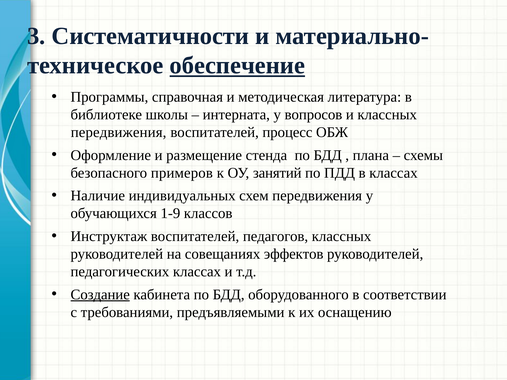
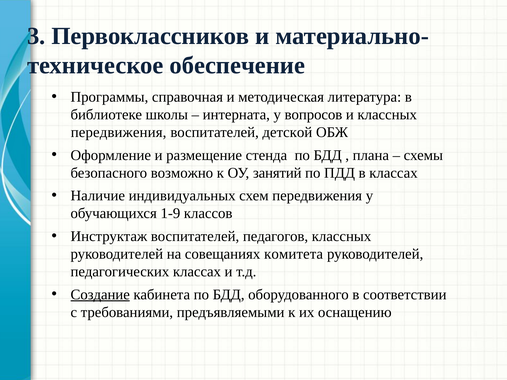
Систематичности: Систематичности -> Первоклассников
обеспечение underline: present -> none
процесс: процесс -> детской
примеров: примеров -> возможно
эффектов: эффектов -> комитета
